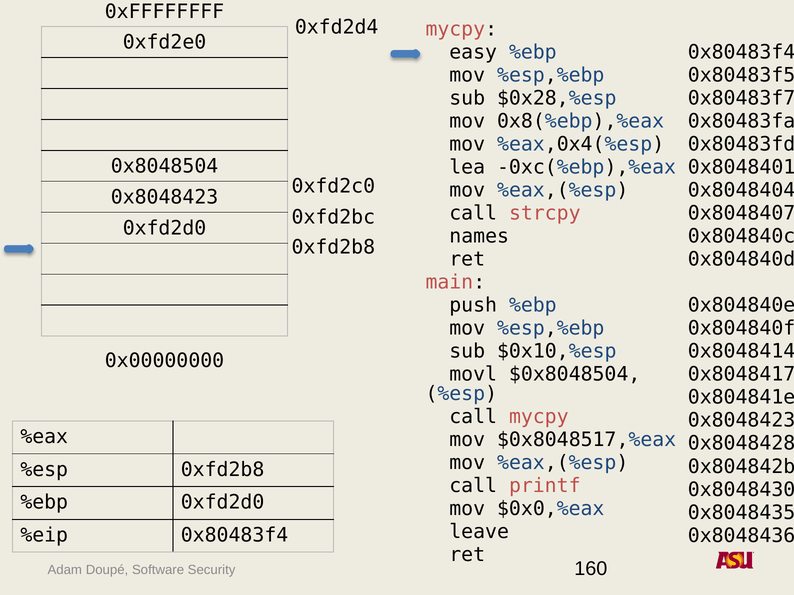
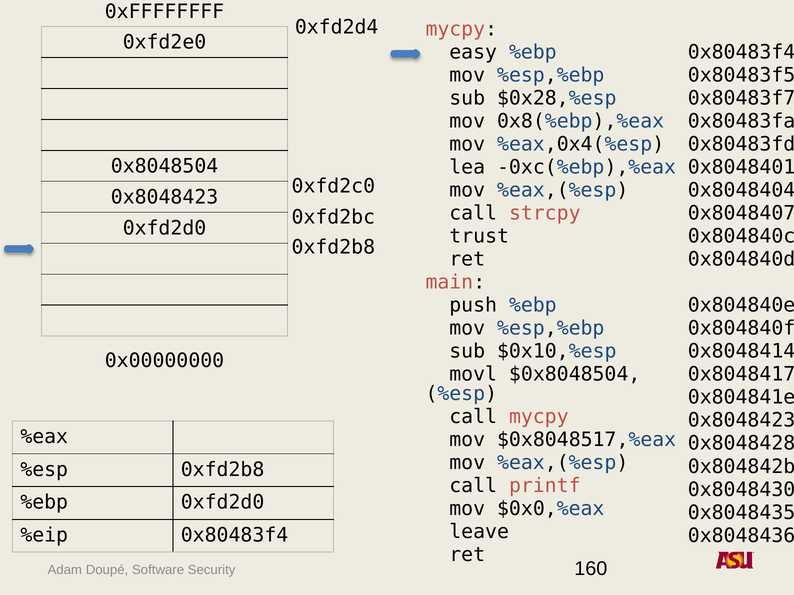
names: names -> trust
